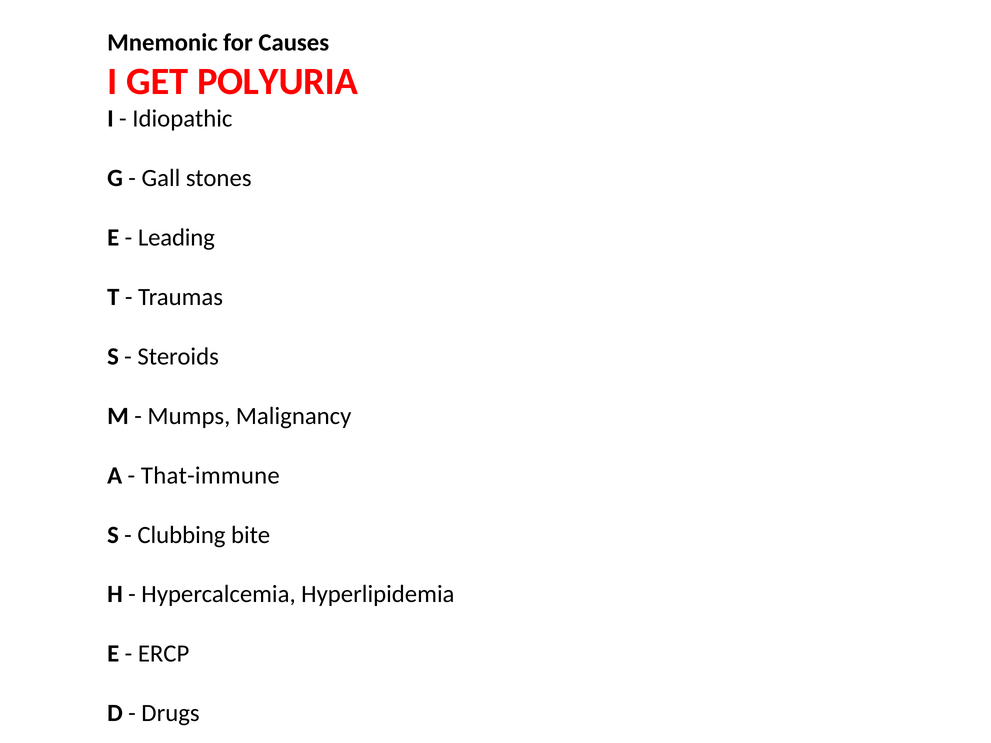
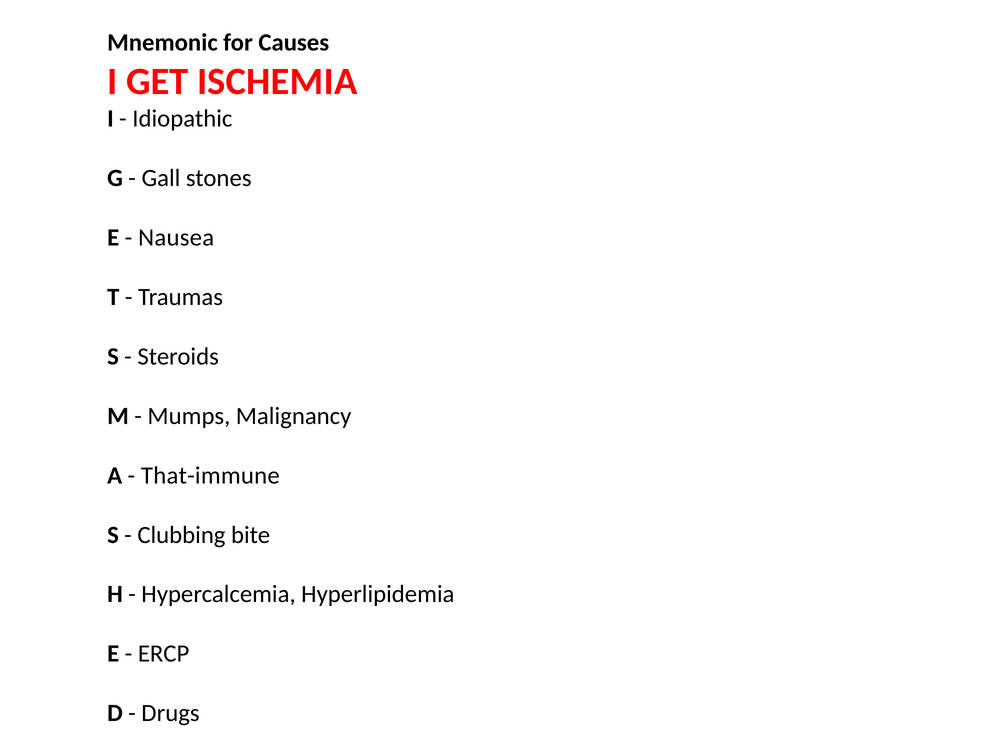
POLYURIA: POLYURIA -> ISCHEMIA
Leading: Leading -> Nausea
